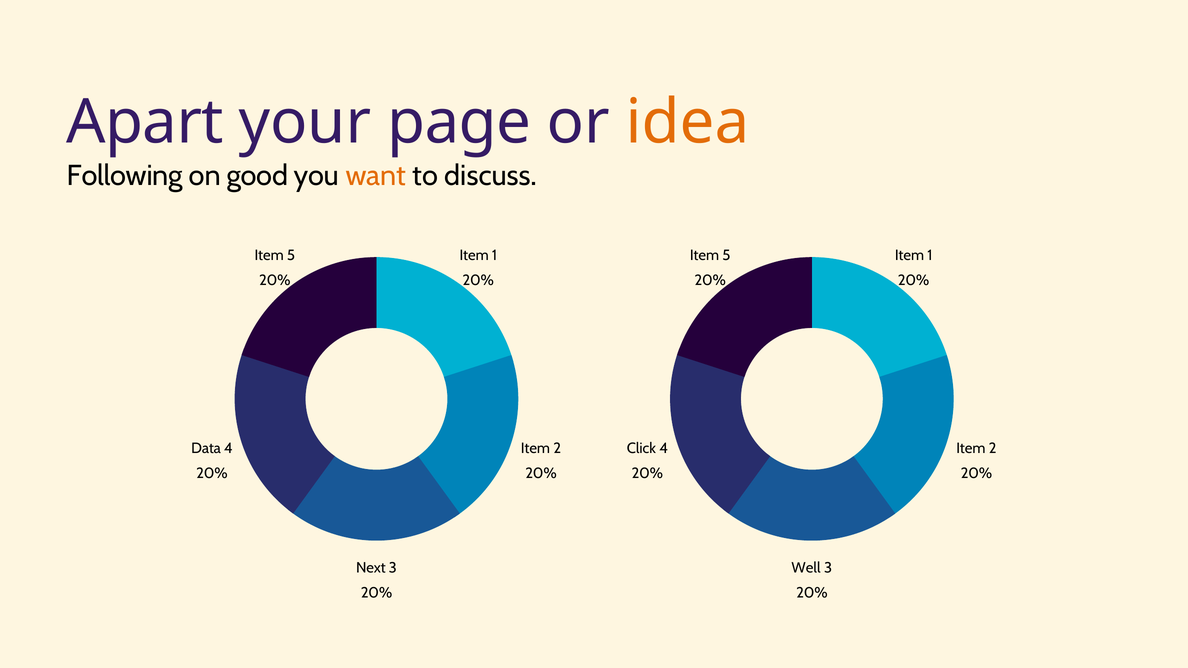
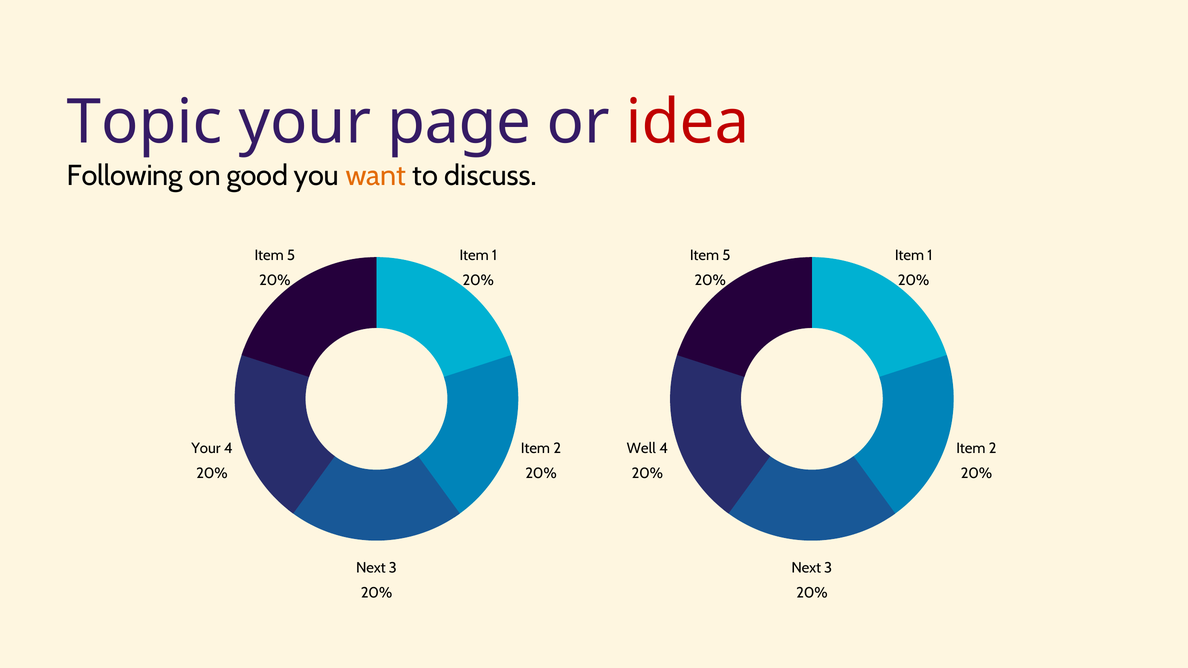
Apart: Apart -> Topic
idea colour: orange -> red
Data at (206, 449): Data -> Your
Click: Click -> Well
Well at (806, 568): Well -> Next
